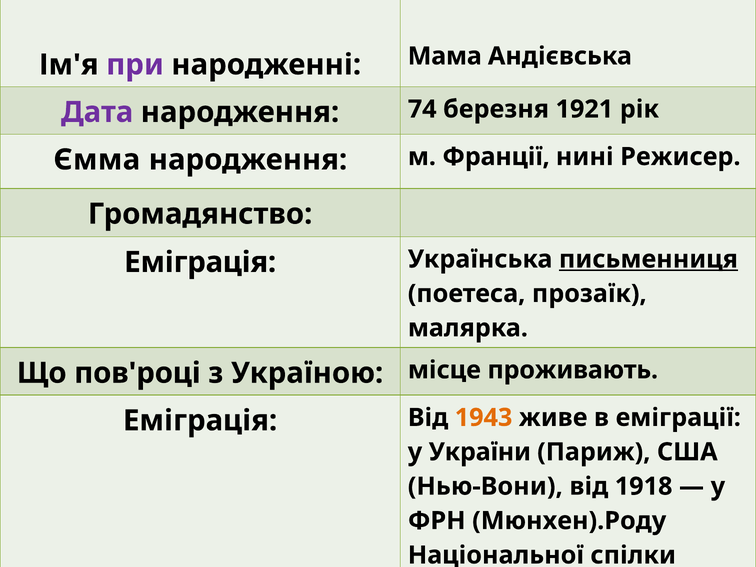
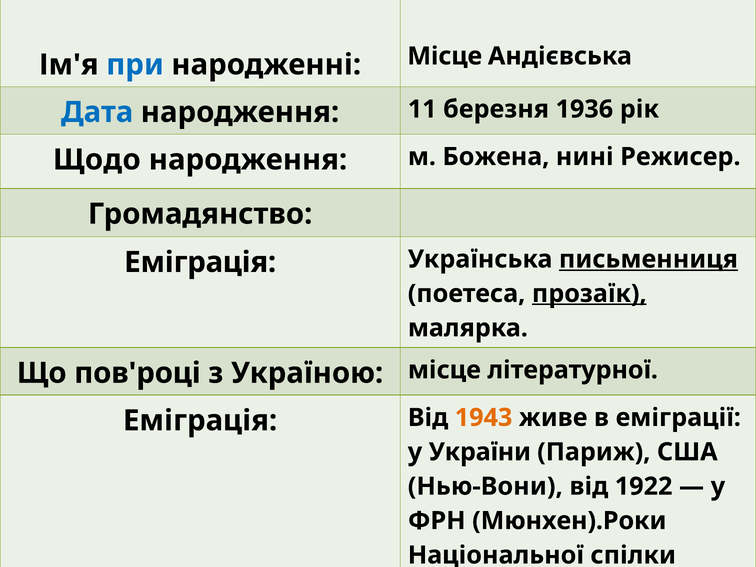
при colour: purple -> blue
народженні Мама: Мама -> Місце
Дата colour: purple -> blue
74: 74 -> 11
1921: 1921 -> 1936
Ємма: Ємма -> Щодо
Франції: Франції -> Божена
прозаїк underline: none -> present
проживають: проживають -> літературної
1918: 1918 -> 1922
Мюнхен).Роду: Мюнхен).Роду -> Мюнхен).Роки
